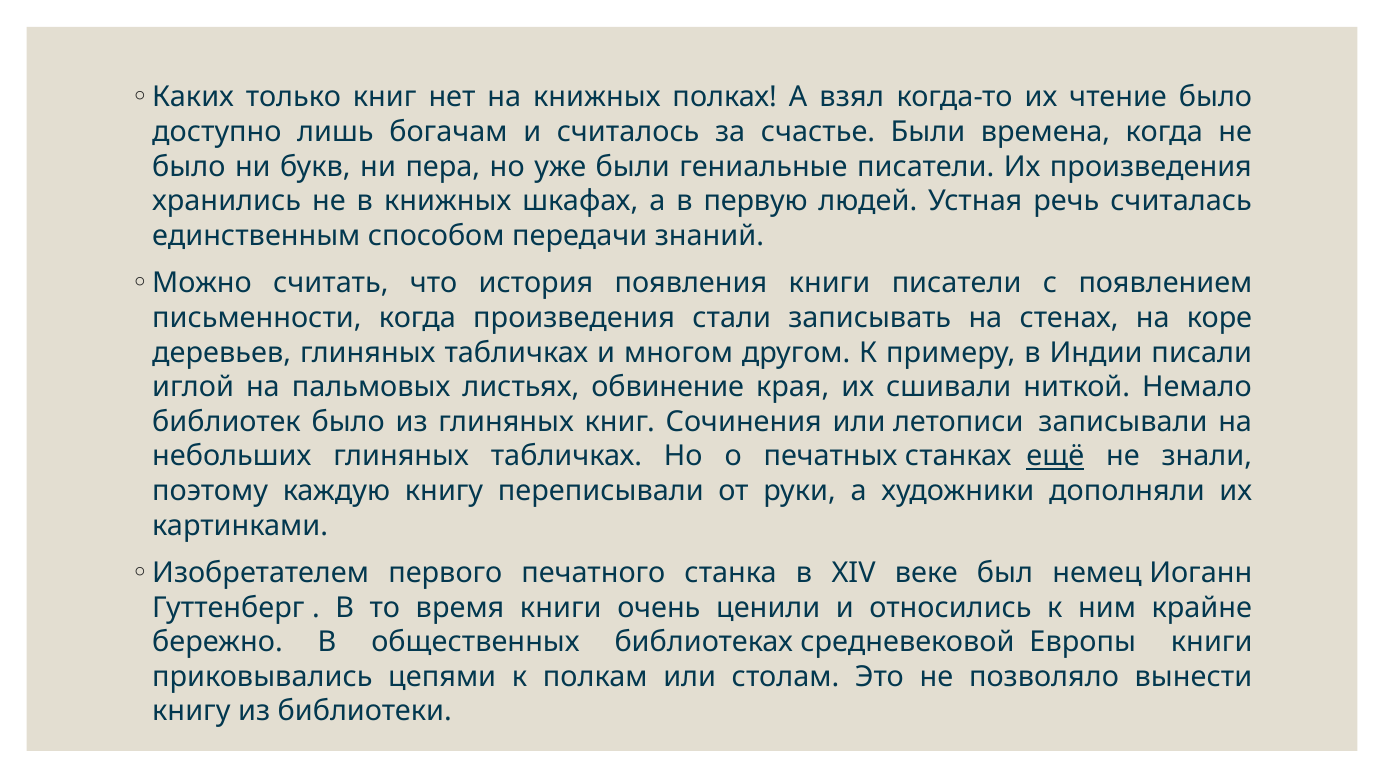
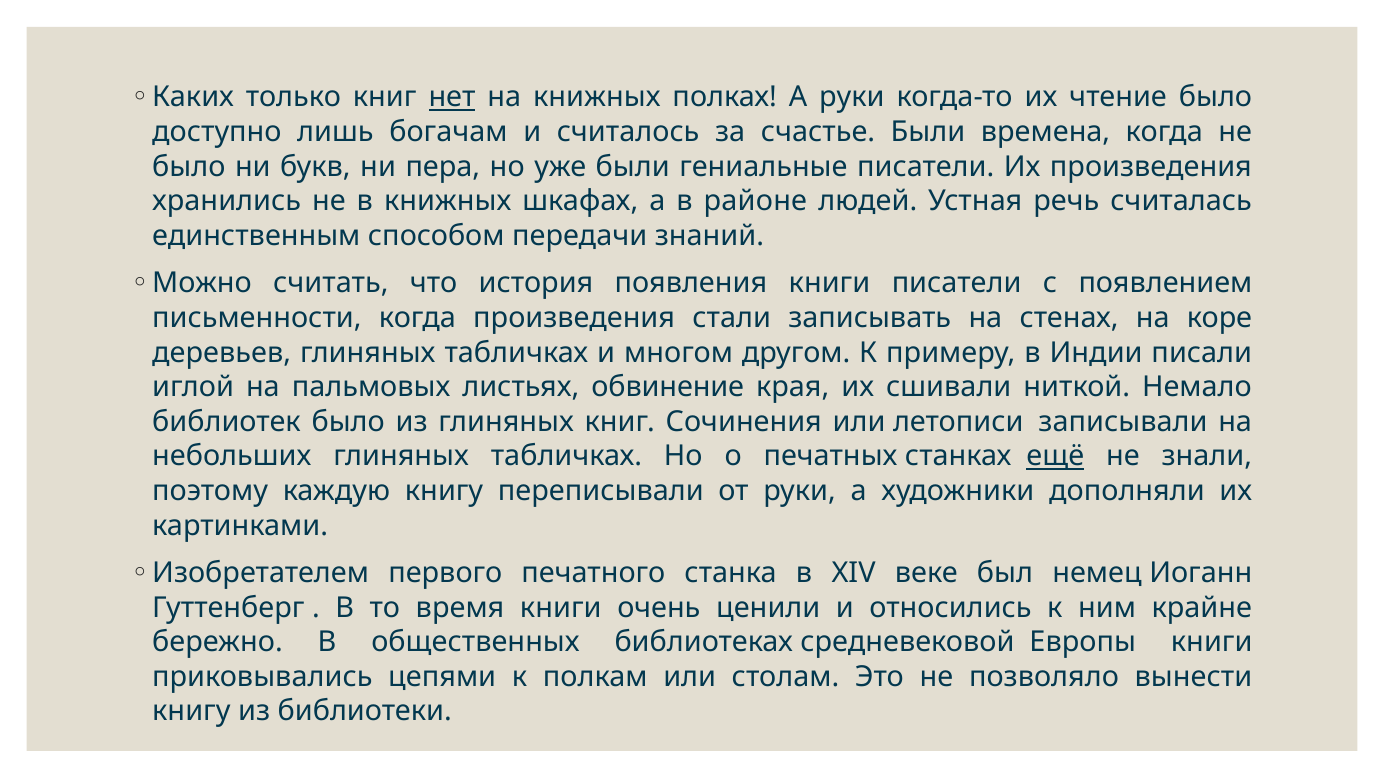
нет underline: none -> present
А взял: взял -> руки
первую: первую -> районе
